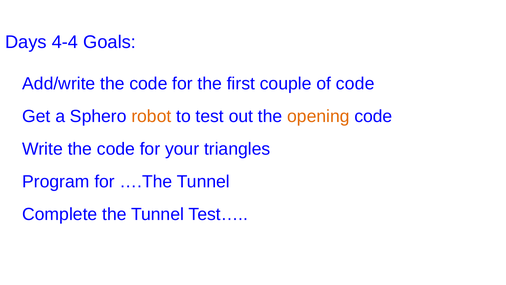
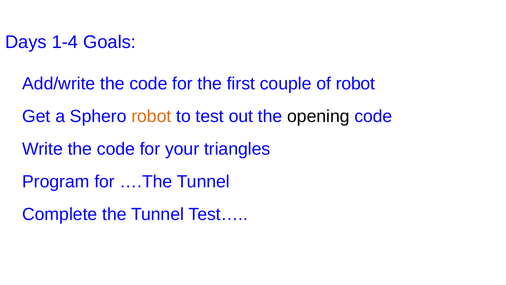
4-4: 4-4 -> 1-4
of code: code -> robot
opening colour: orange -> black
